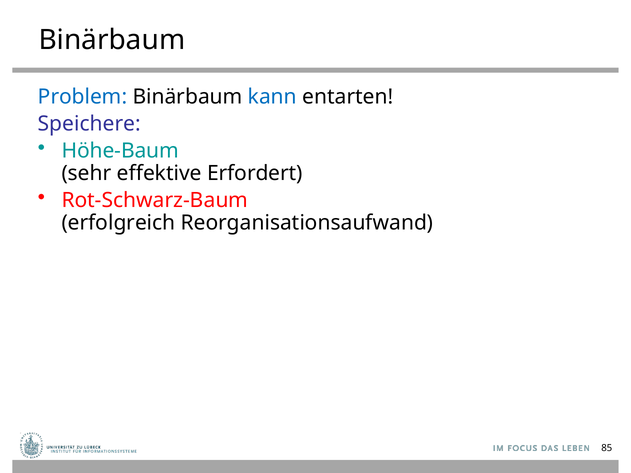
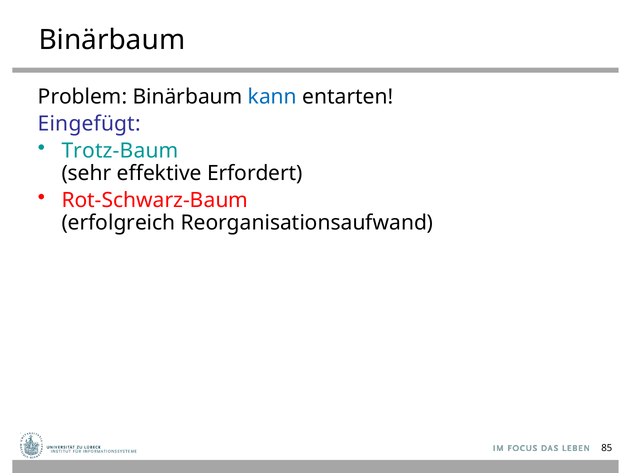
Problem colour: blue -> black
Speichere: Speichere -> Eingefügt
Höhe-Baum: Höhe-Baum -> Trotz-Baum
